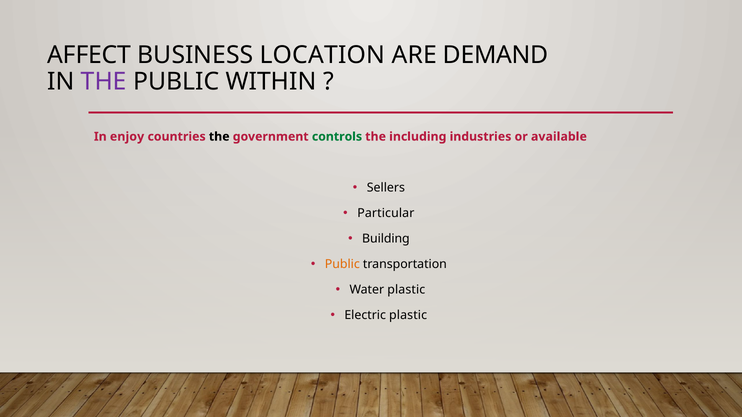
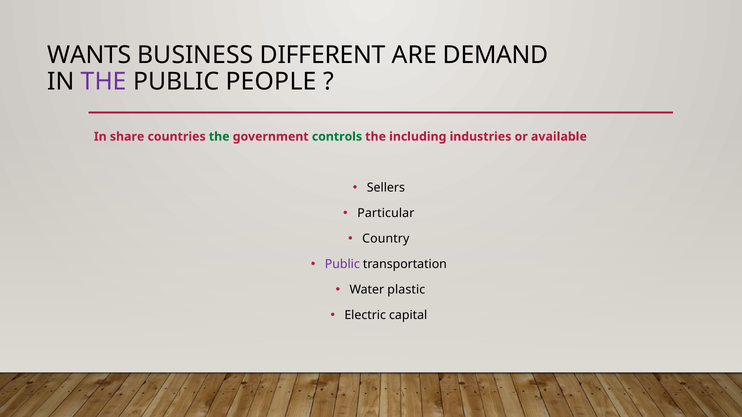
AFFECT: AFFECT -> WANTS
LOCATION: LOCATION -> DIFFERENT
WITHIN: WITHIN -> PEOPLE
enjoy: enjoy -> share
the at (219, 137) colour: black -> green
Building: Building -> Country
Public at (342, 264) colour: orange -> purple
Electric plastic: plastic -> capital
